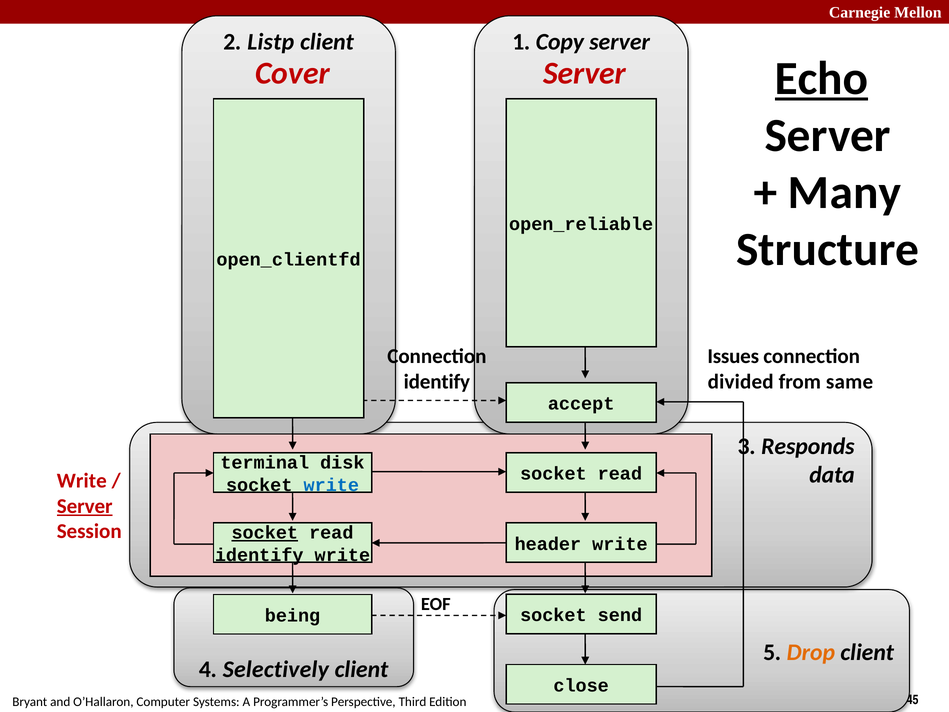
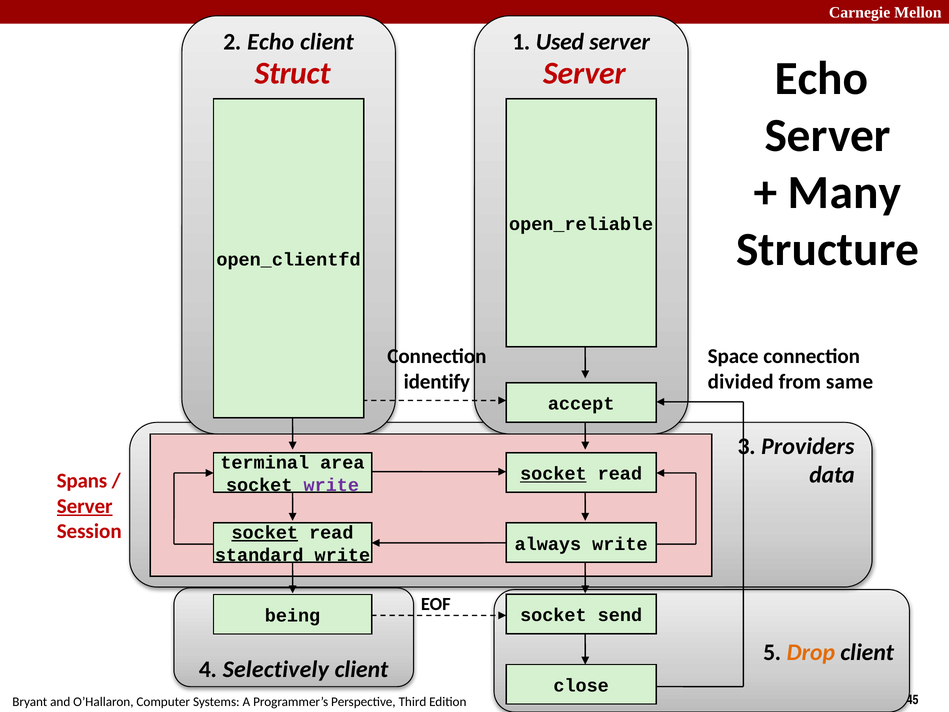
2 Listp: Listp -> Echo
Copy: Copy -> Used
Echo at (821, 79) underline: present -> none
Cover: Cover -> Struct
Issues: Issues -> Space
Responds: Responds -> Providers
disk: disk -> area
socket at (553, 474) underline: none -> present
Write at (82, 481): Write -> Spans
write at (331, 485) colour: blue -> purple
header: header -> always
identify at (259, 555): identify -> standard
